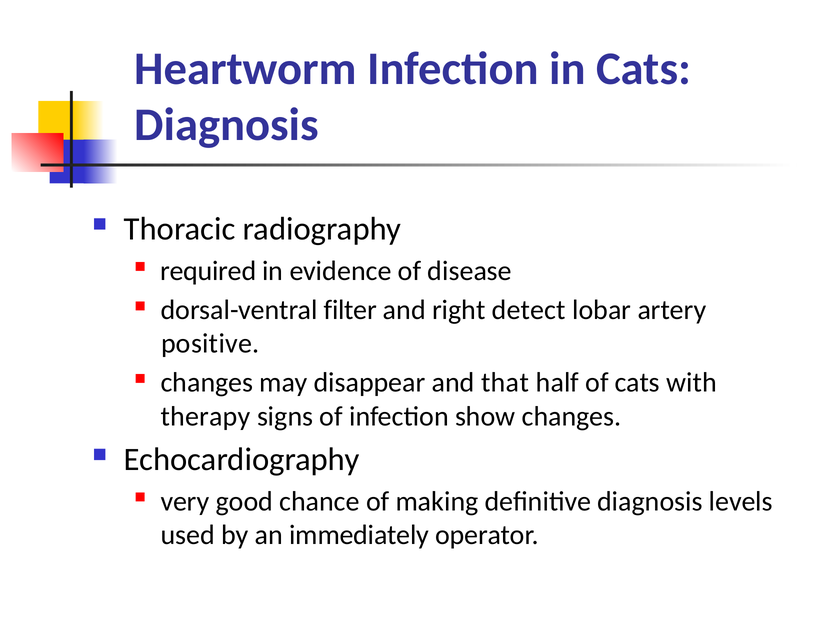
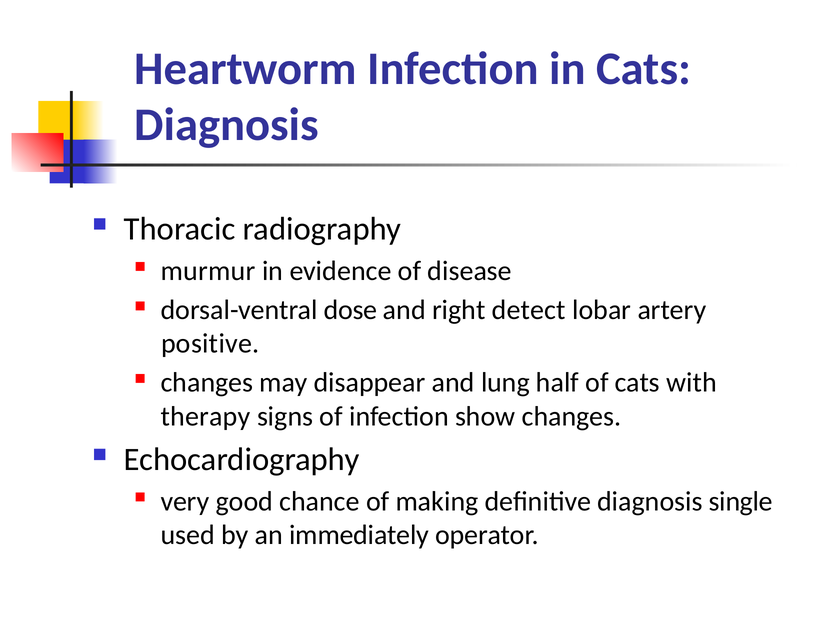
required: required -> murmur
filter: filter -> dose
that: that -> lung
levels: levels -> single
